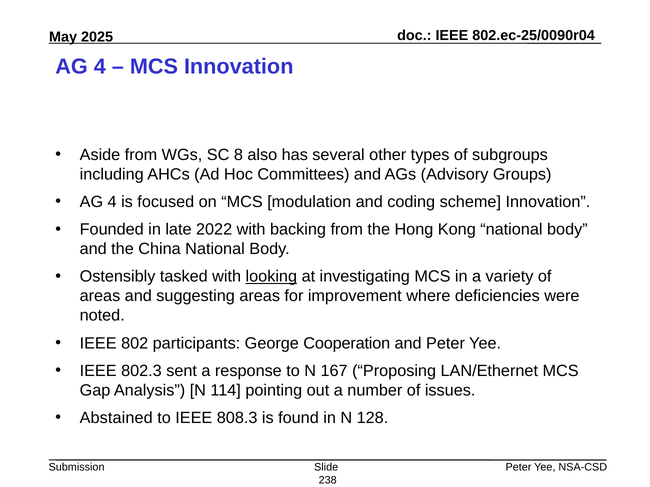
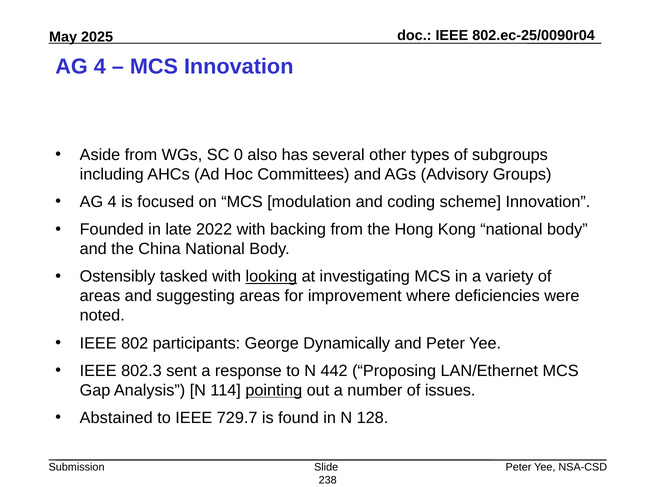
8: 8 -> 0
Cooperation: Cooperation -> Dynamically
167: 167 -> 442
pointing underline: none -> present
808.3: 808.3 -> 729.7
